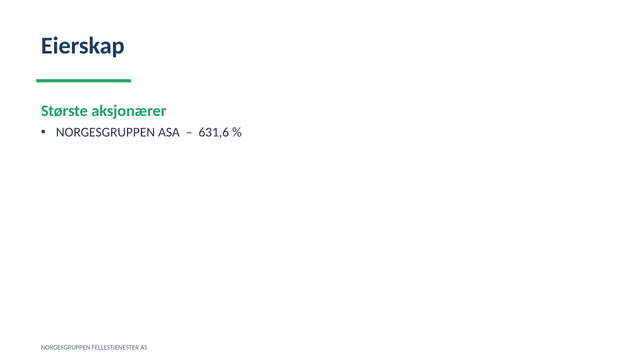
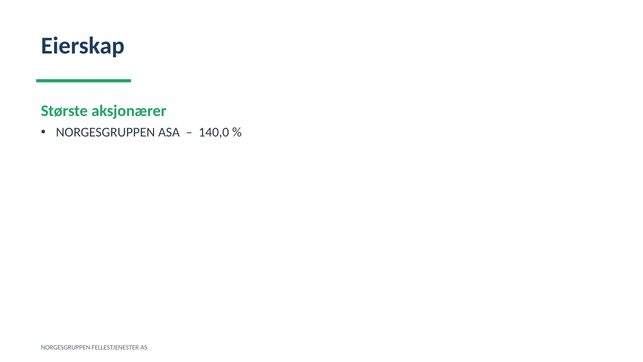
631,6: 631,6 -> 140,0
